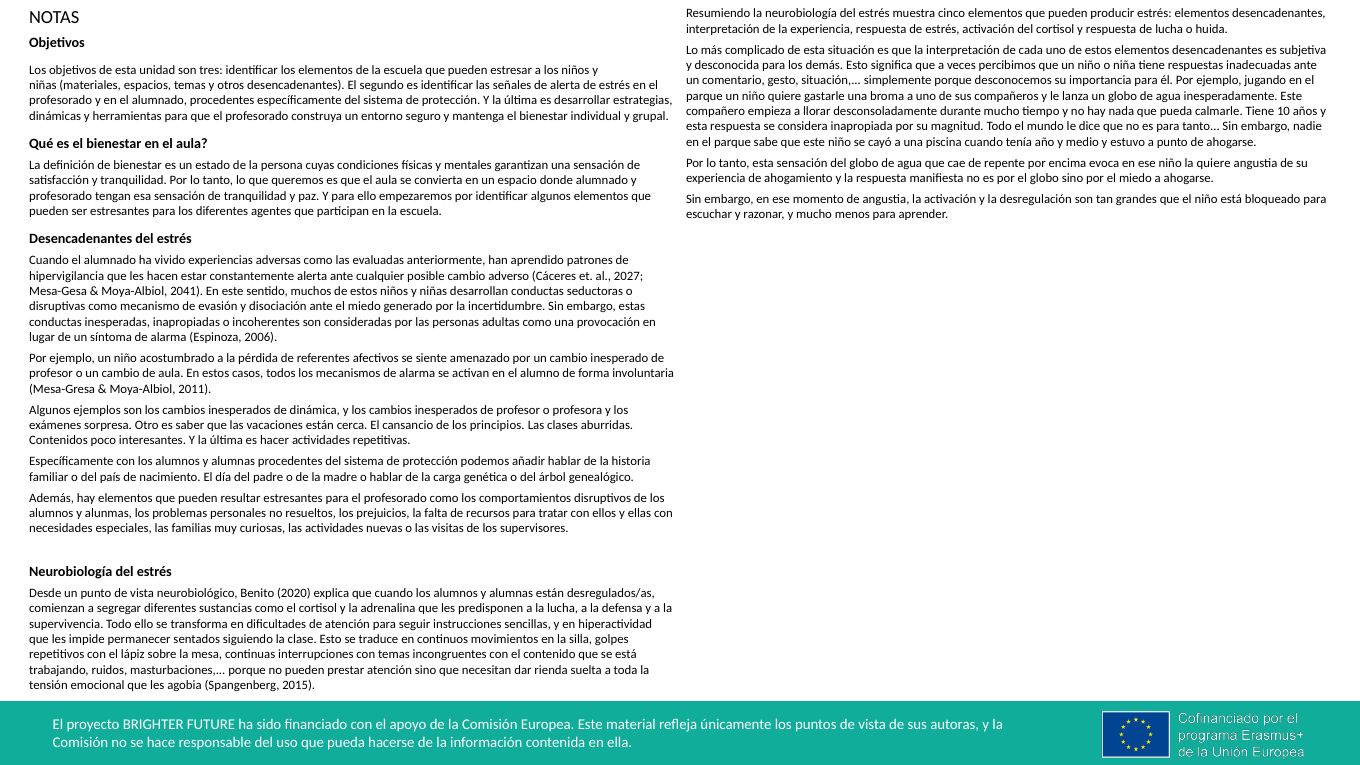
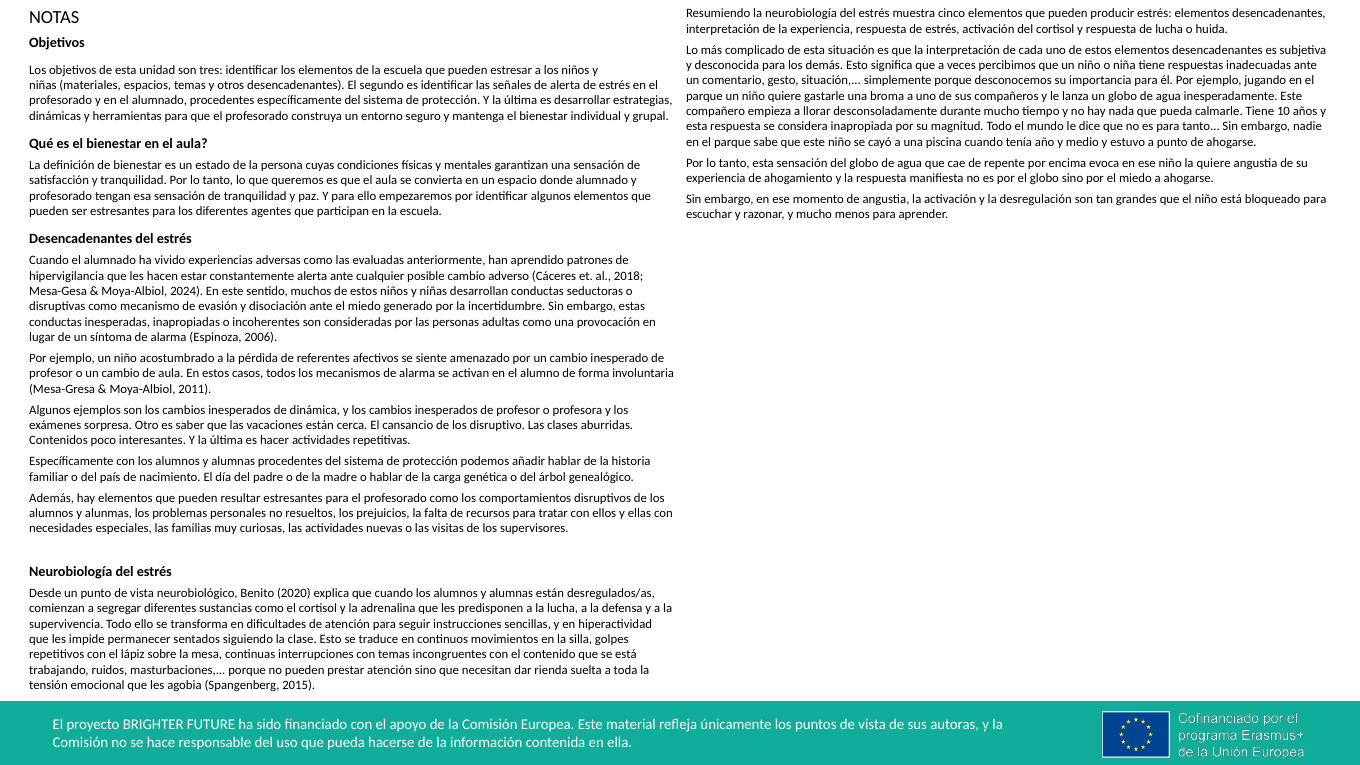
2027: 2027 -> 2018
2041: 2041 -> 2024
principios: principios -> disruptivo
